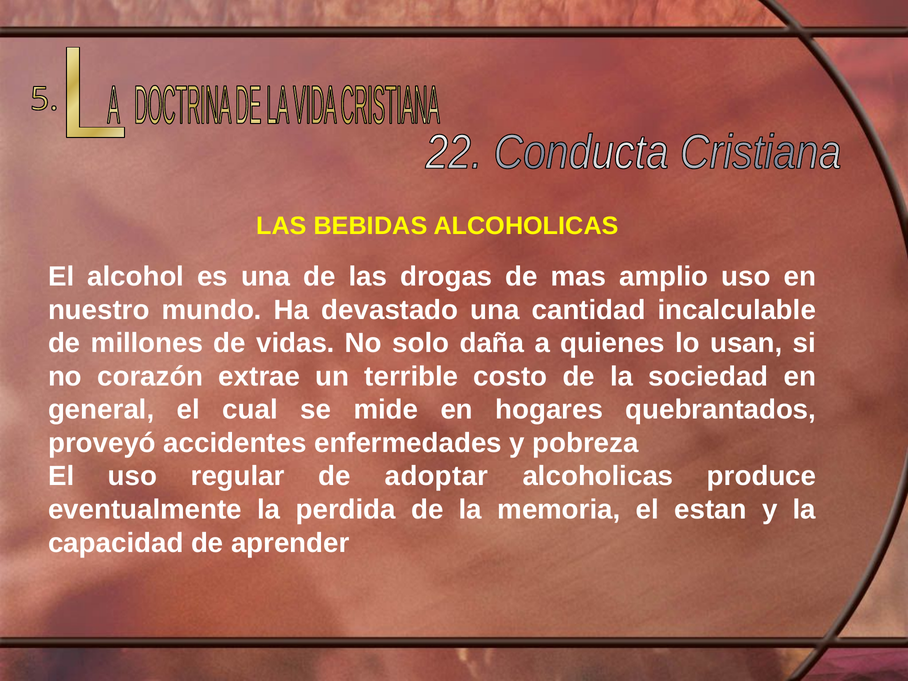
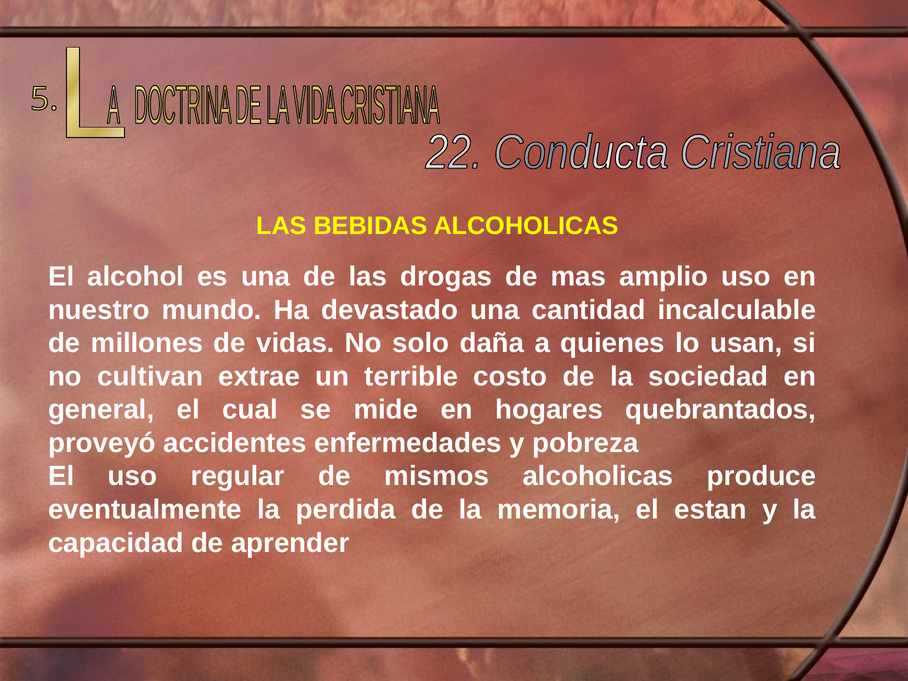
corazón: corazón -> cultivan
adoptar: adoptar -> mismos
